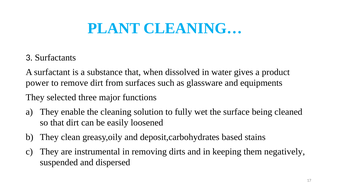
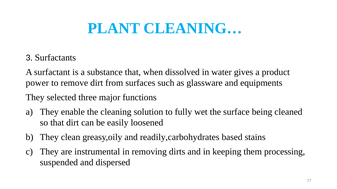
deposit,carbohydrates: deposit,carbohydrates -> readily,carbohydrates
negatively: negatively -> processing
